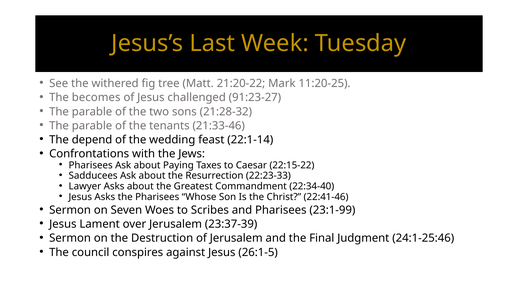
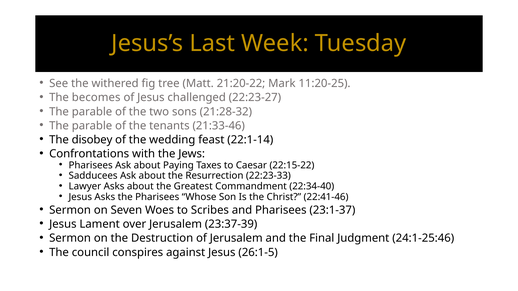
91:23-27: 91:23-27 -> 22:23-27
depend: depend -> disobey
23:1-99: 23:1-99 -> 23:1-37
